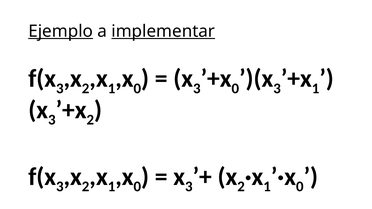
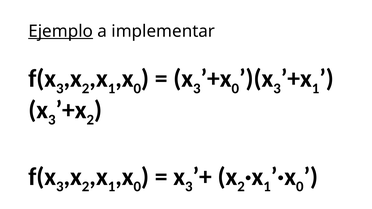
implementar underline: present -> none
